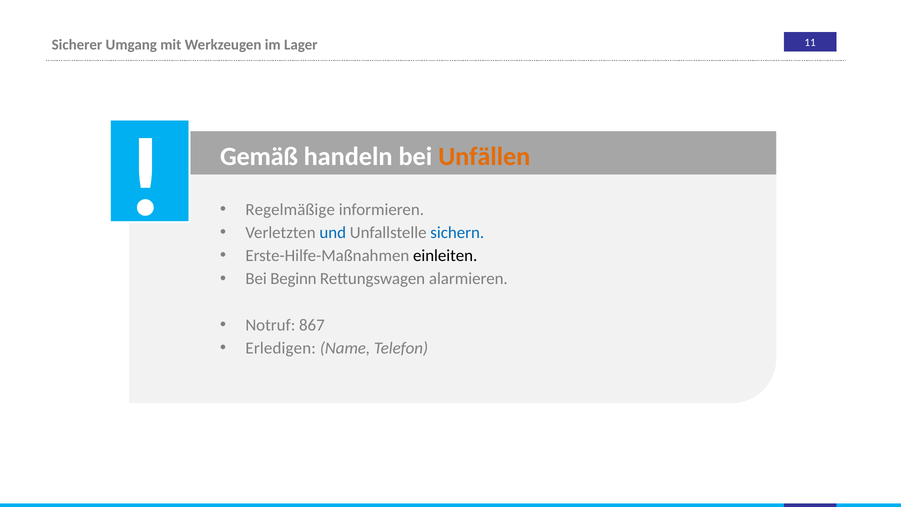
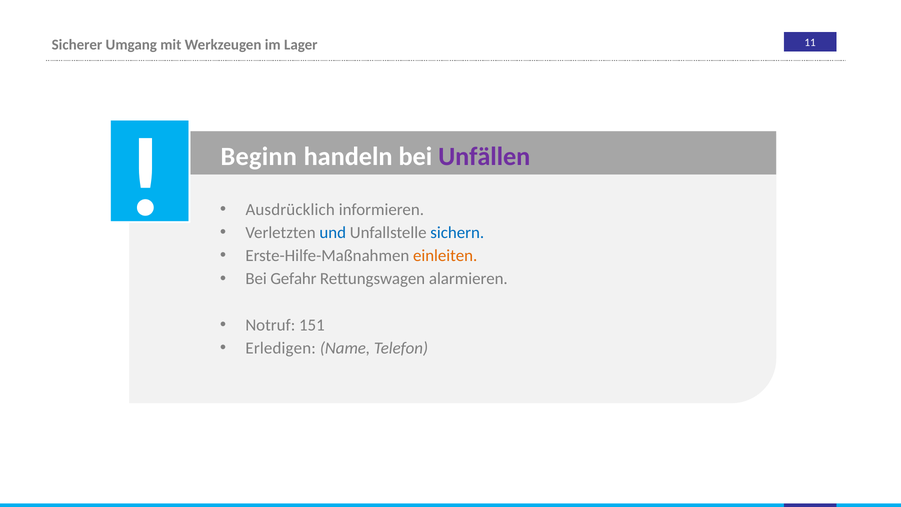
Gemäß: Gemäß -> Beginn
Unfällen colour: orange -> purple
Regelmäßige: Regelmäßige -> Ausdrücklich
einleiten colour: black -> orange
Beginn: Beginn -> Gefahr
867: 867 -> 151
